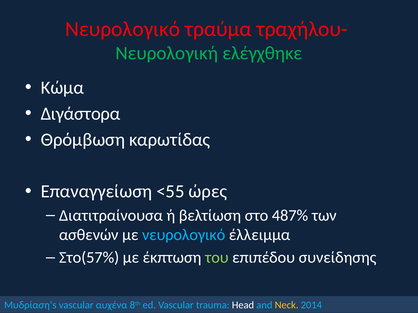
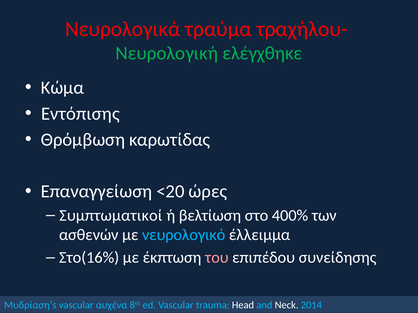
Νευρολογικό at (123, 29): Νευρολογικό -> Νευρολογικά
Διγάστορα: Διγάστορα -> Εντόπισης
<55: <55 -> <20
Διατιτραίνουσα: Διατιτραίνουσα -> Συμπτωματικοί
487%: 487% -> 400%
Στο(57%: Στο(57% -> Στο(16%
του colour: light green -> pink
Neck colour: yellow -> white
